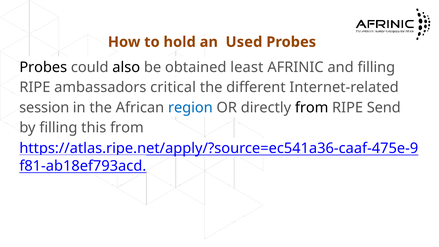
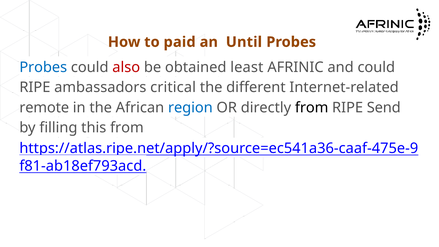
hold: hold -> paid
Used: Used -> Until
Probes at (43, 67) colour: black -> blue
also colour: black -> red
and filling: filling -> could
session: session -> remote
